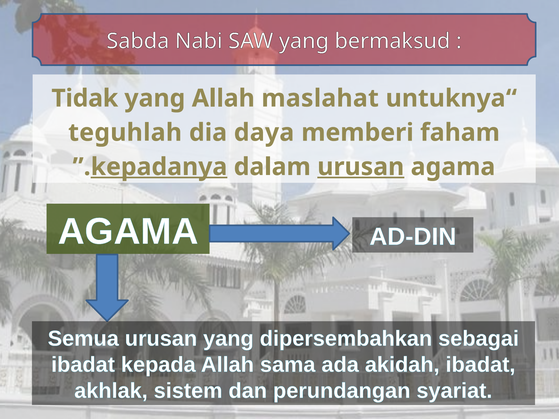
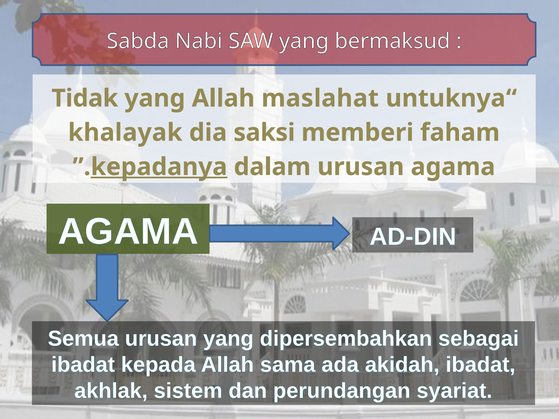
teguhlah: teguhlah -> khalayak
daya: daya -> saksi
urusan at (361, 167) underline: present -> none
